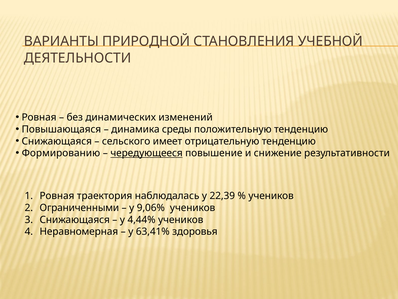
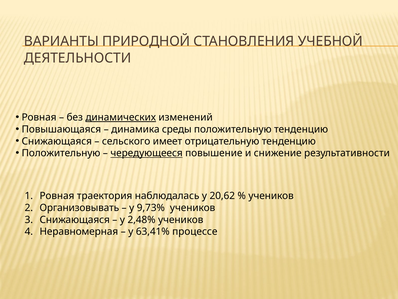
динамических underline: none -> present
Формированию at (61, 153): Формированию -> Положительную
22,39: 22,39 -> 20,62
Ограниченными: Ограниченными -> Организовывать
9,06%: 9,06% -> 9,73%
4,44%: 4,44% -> 2,48%
здоровья: здоровья -> процессе
